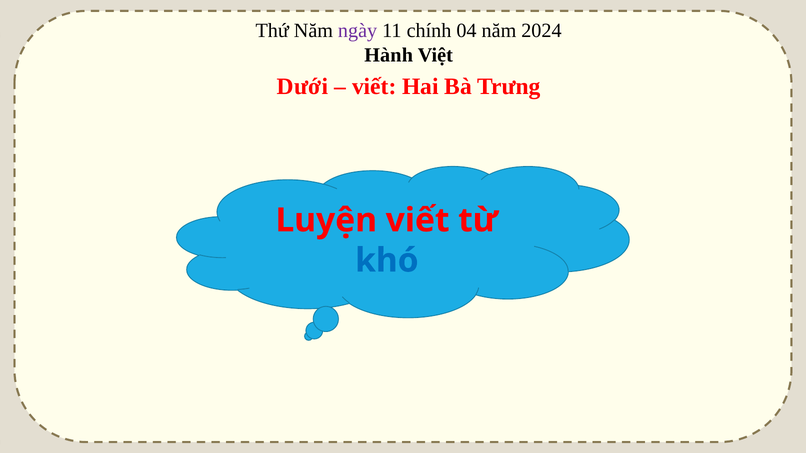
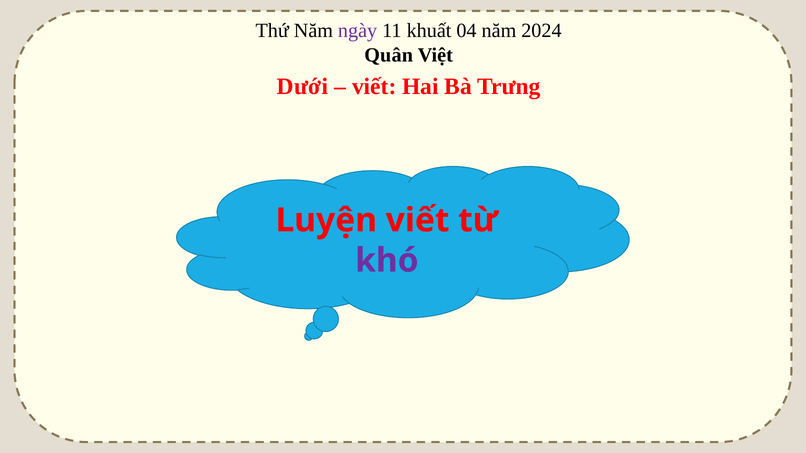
chính: chính -> khuất
Hành: Hành -> Quân
khó colour: blue -> purple
